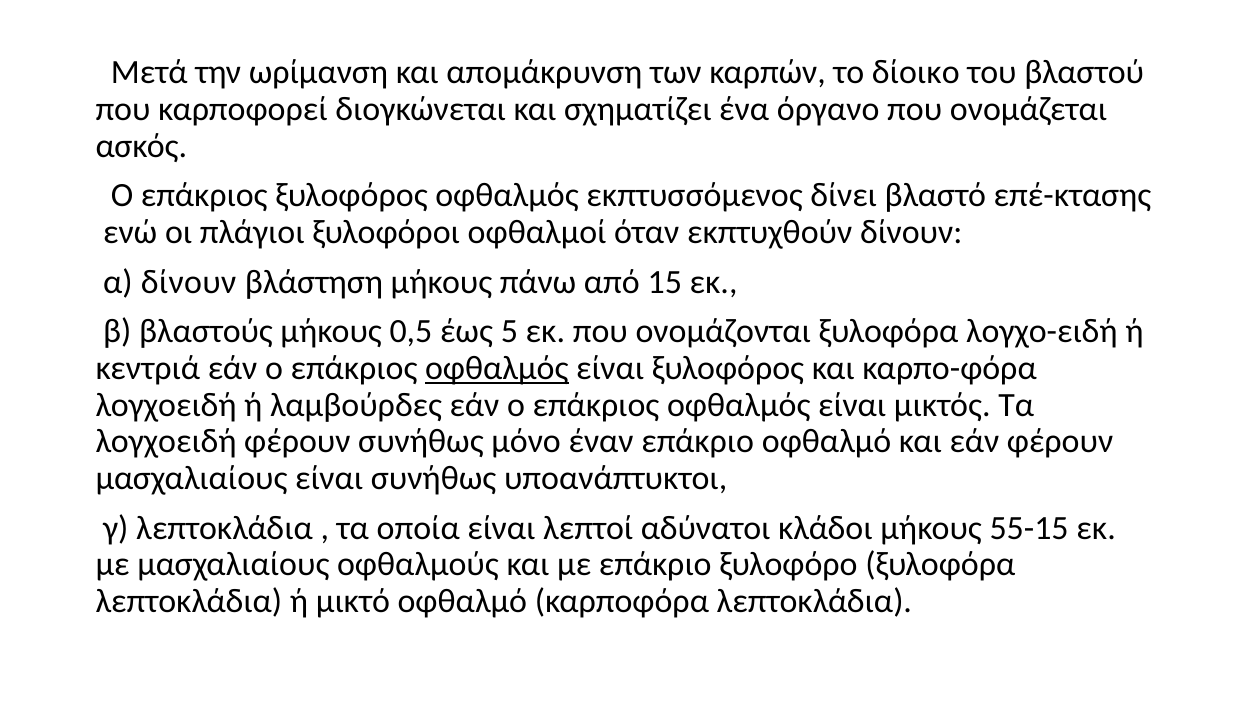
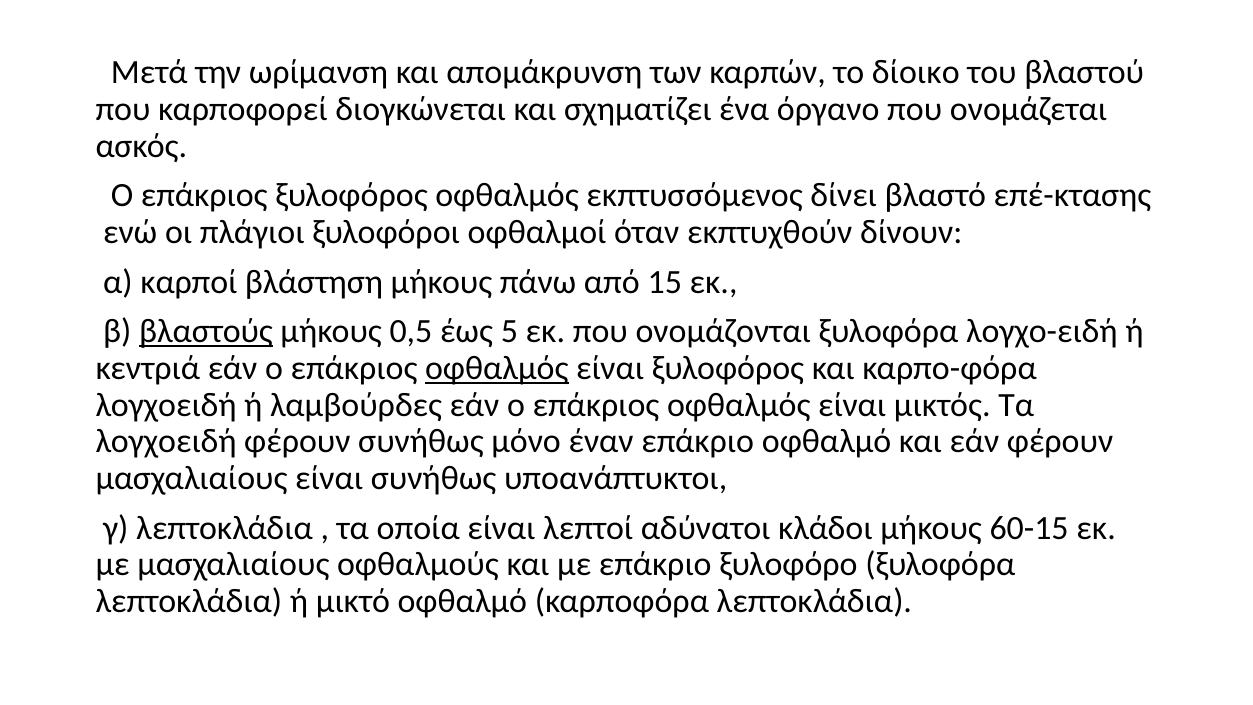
α δίνουν: δίνουν -> καρποί
βλαστούς underline: none -> present
55-15: 55-15 -> 60-15
